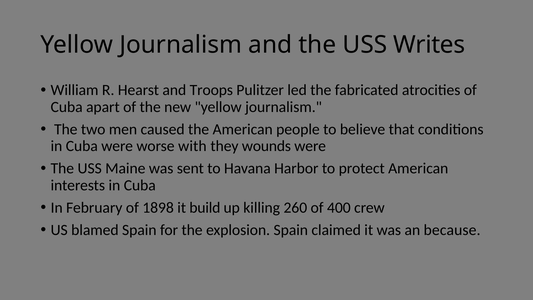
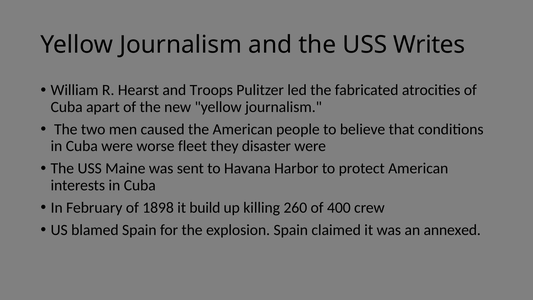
with: with -> fleet
wounds: wounds -> disaster
because: because -> annexed
